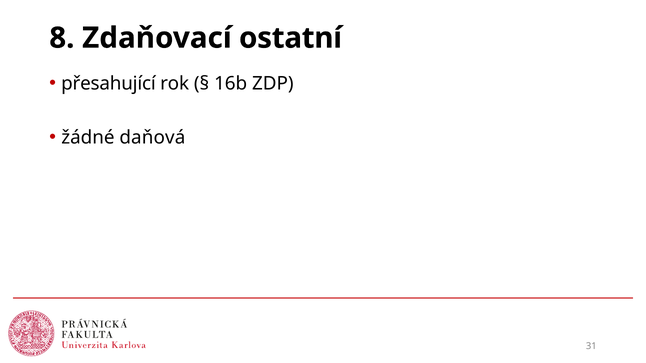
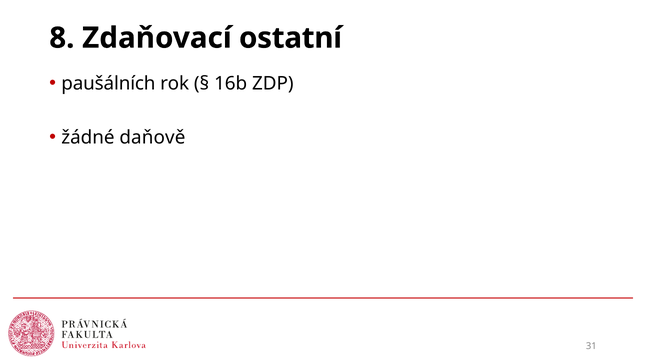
přesahující: přesahující -> paušálních
daňová: daňová -> daňově
